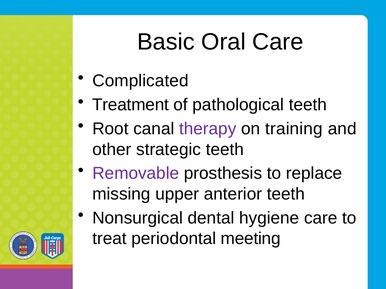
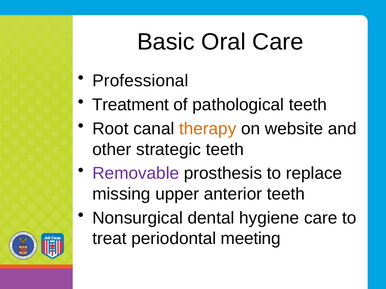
Complicated: Complicated -> Professional
therapy colour: purple -> orange
training: training -> website
